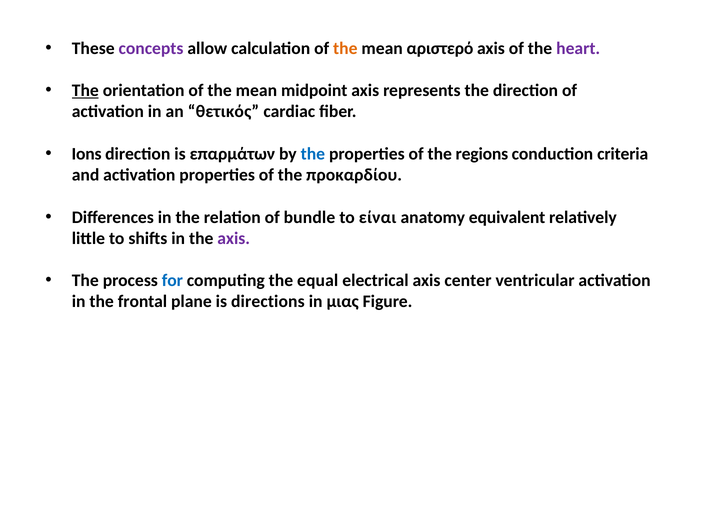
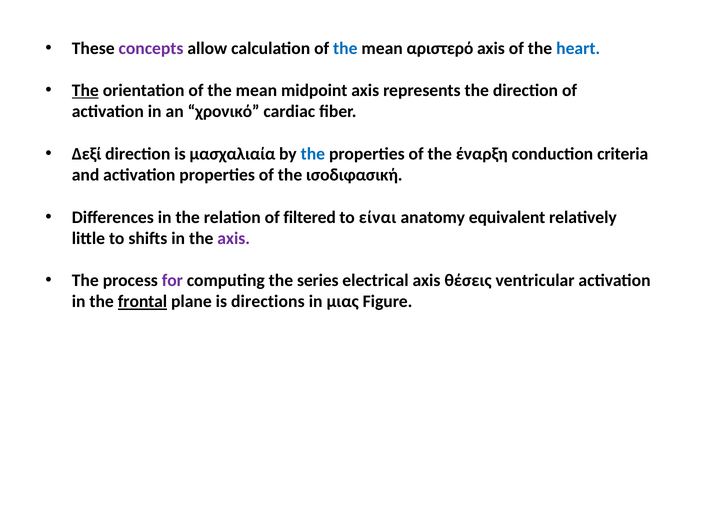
the at (345, 48) colour: orange -> blue
heart colour: purple -> blue
θετικός: θετικός -> χρονικό
Ions: Ions -> Δεξί
επαρμάτων: επαρμάτων -> μασχαλιαία
regions: regions -> έναρξη
προκαρδίου: προκαρδίου -> ισοδιφασική
bundle: bundle -> filtered
for colour: blue -> purple
equal: equal -> series
center: center -> θέσεις
frontal underline: none -> present
